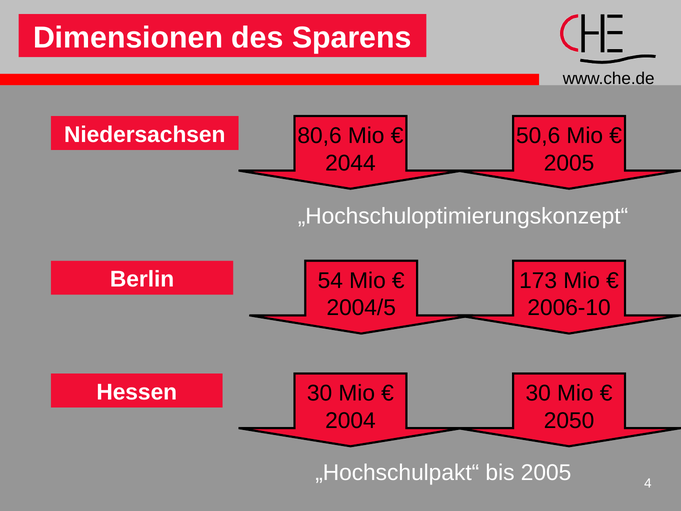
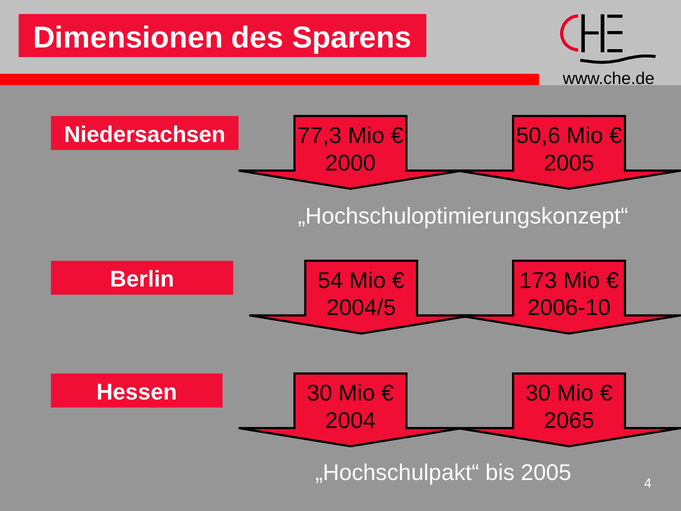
80,6: 80,6 -> 77,3
2044: 2044 -> 2000
2050: 2050 -> 2065
